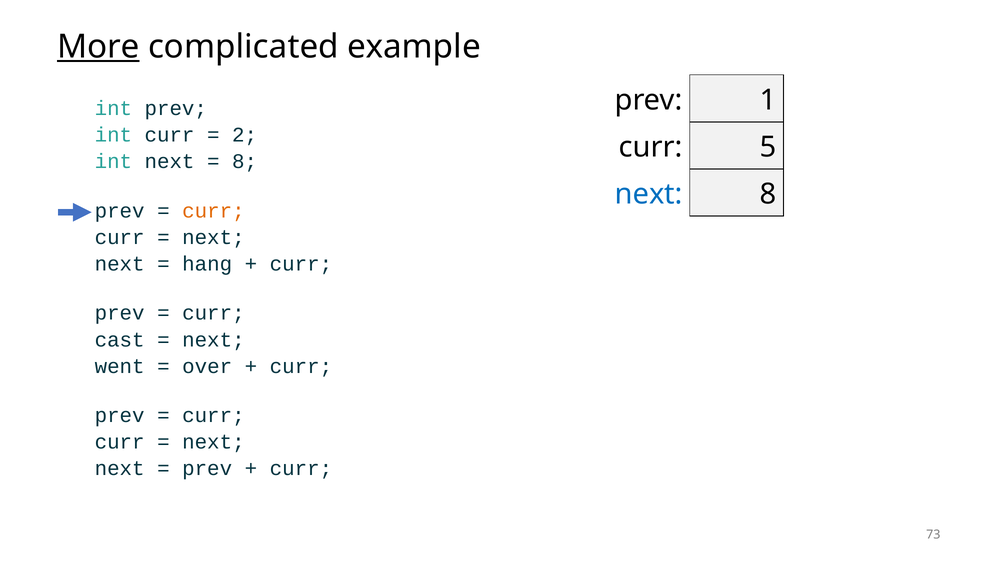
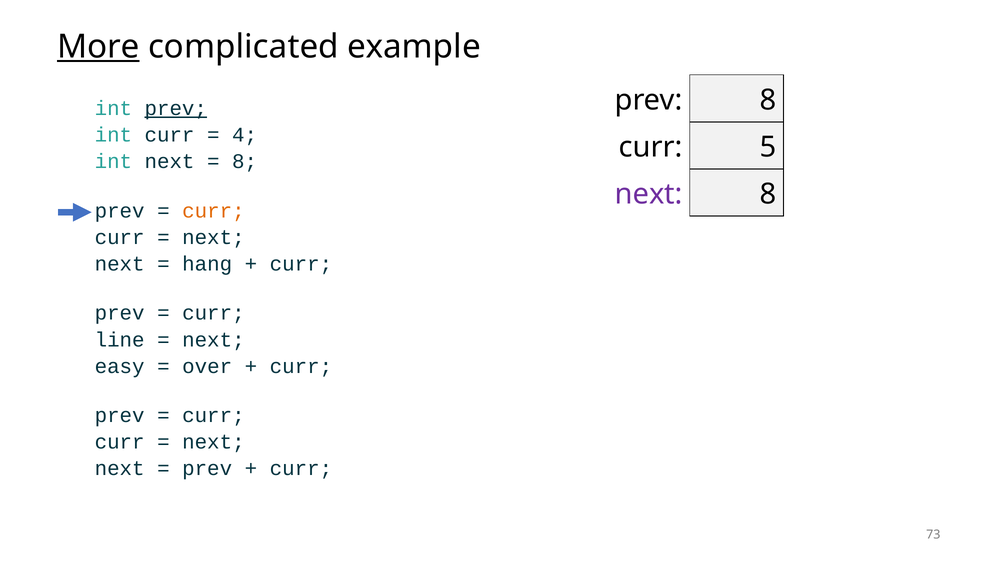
prev 1: 1 -> 8
prev at (176, 108) underline: none -> present
2: 2 -> 4
next at (649, 194) colour: blue -> purple
cast: cast -> line
went: went -> easy
